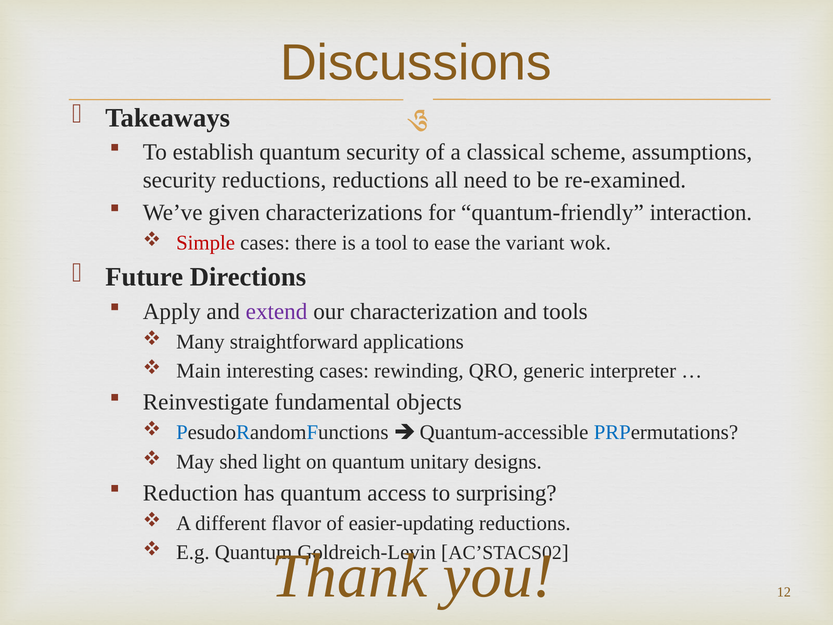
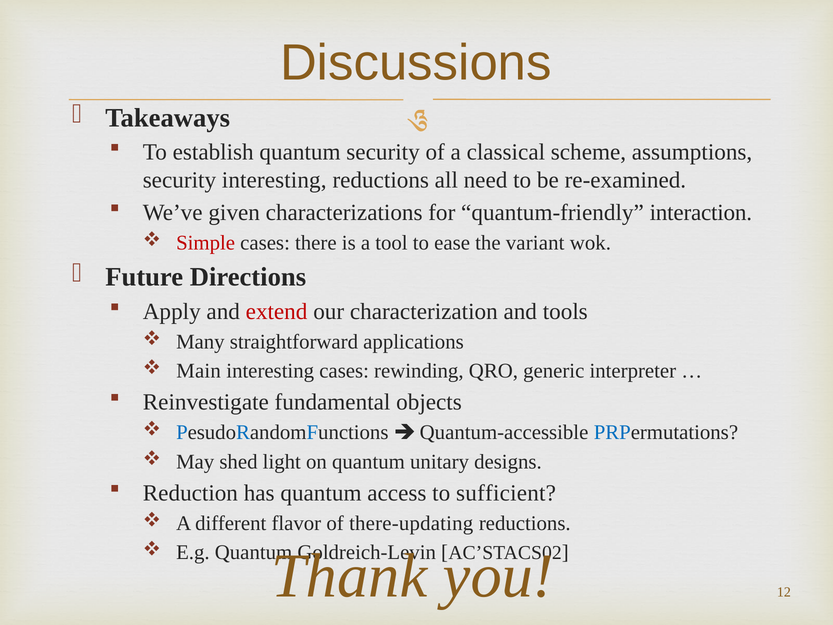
security reductions: reductions -> interesting
extend colour: purple -> red
surprising: surprising -> sufficient
easier-updating: easier-updating -> there-updating
